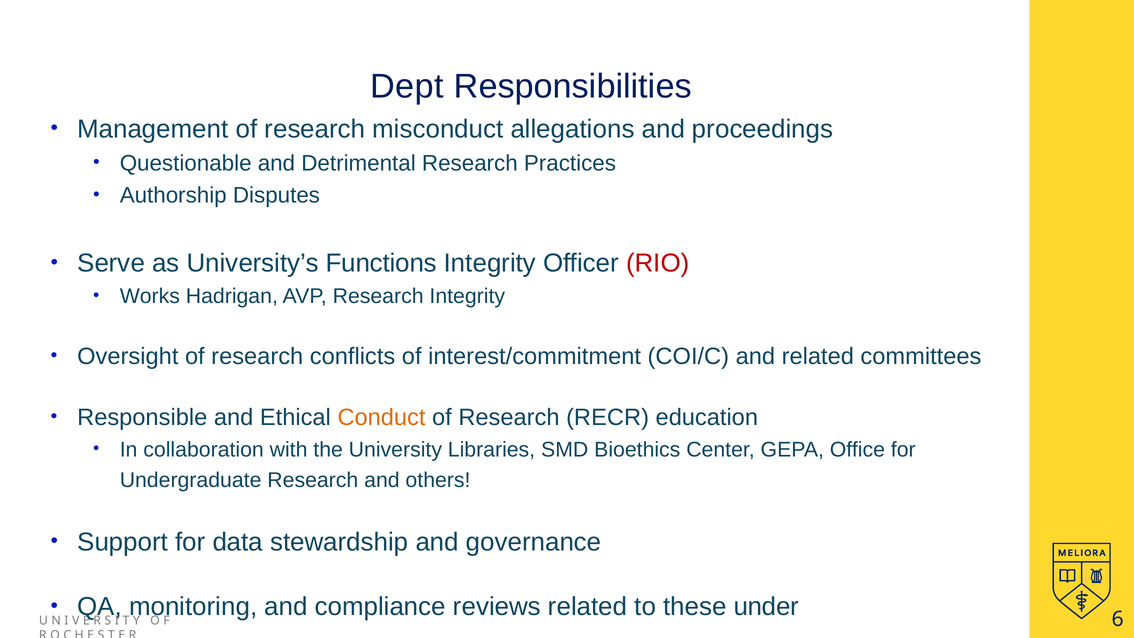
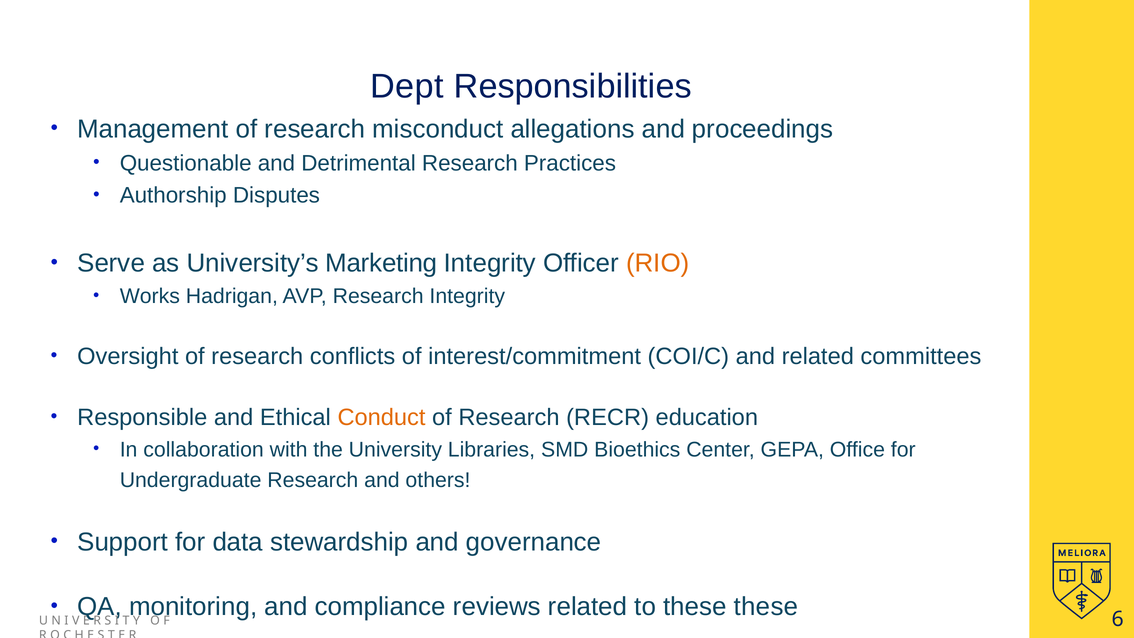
Functions: Functions -> Marketing
RIO colour: red -> orange
these under: under -> these
